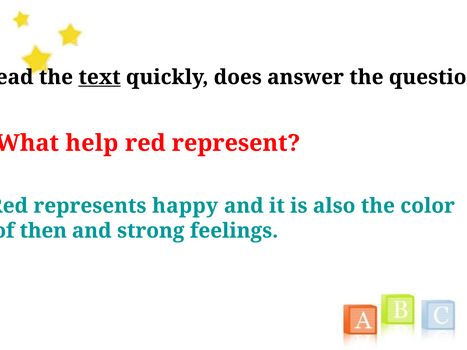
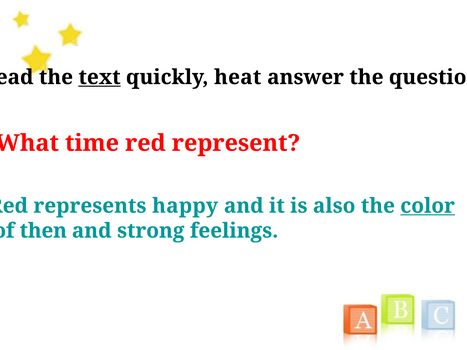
does: does -> heat
help: help -> time
color underline: none -> present
